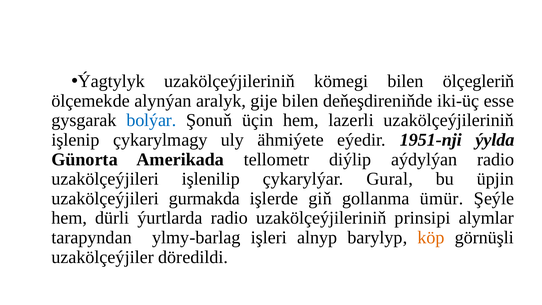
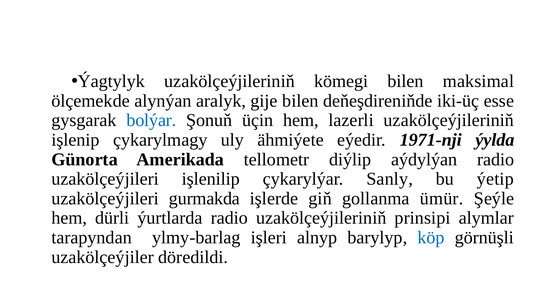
ölçegleriň: ölçegleriň -> maksimal
1951-nji: 1951-nji -> 1971-nji
Gural: Gural -> Sanly
üpjin: üpjin -> ýetip
köp colour: orange -> blue
